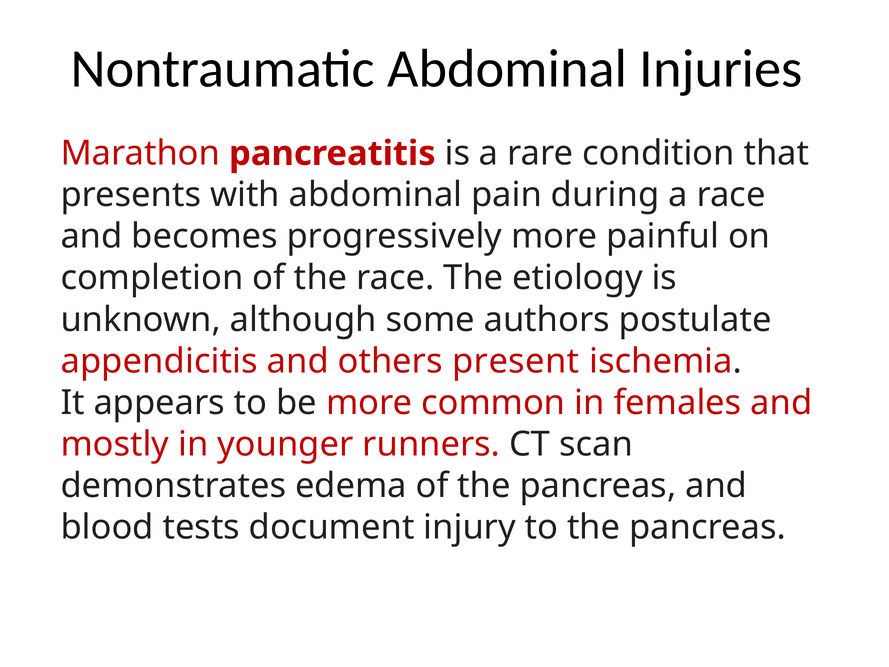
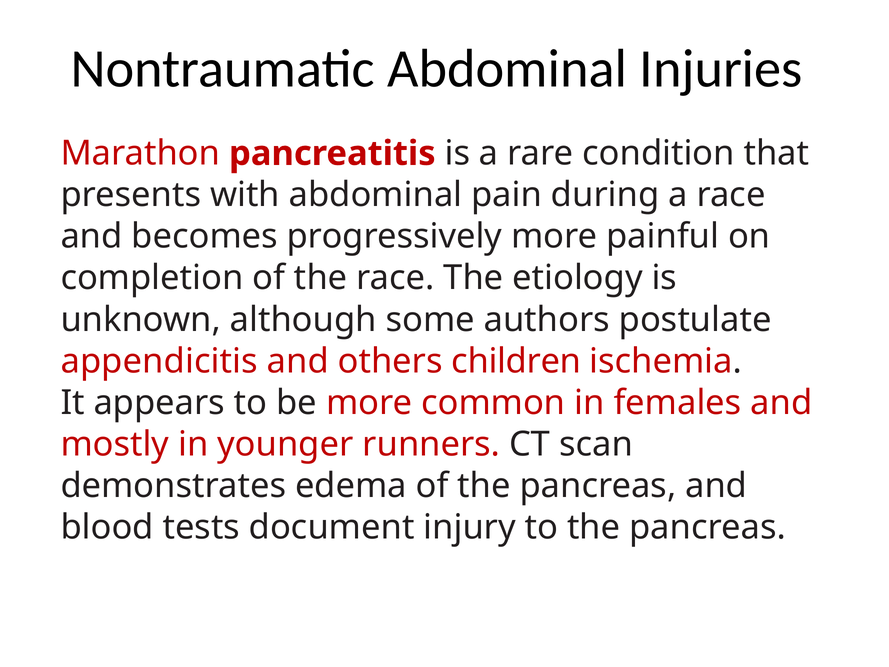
present: present -> children
